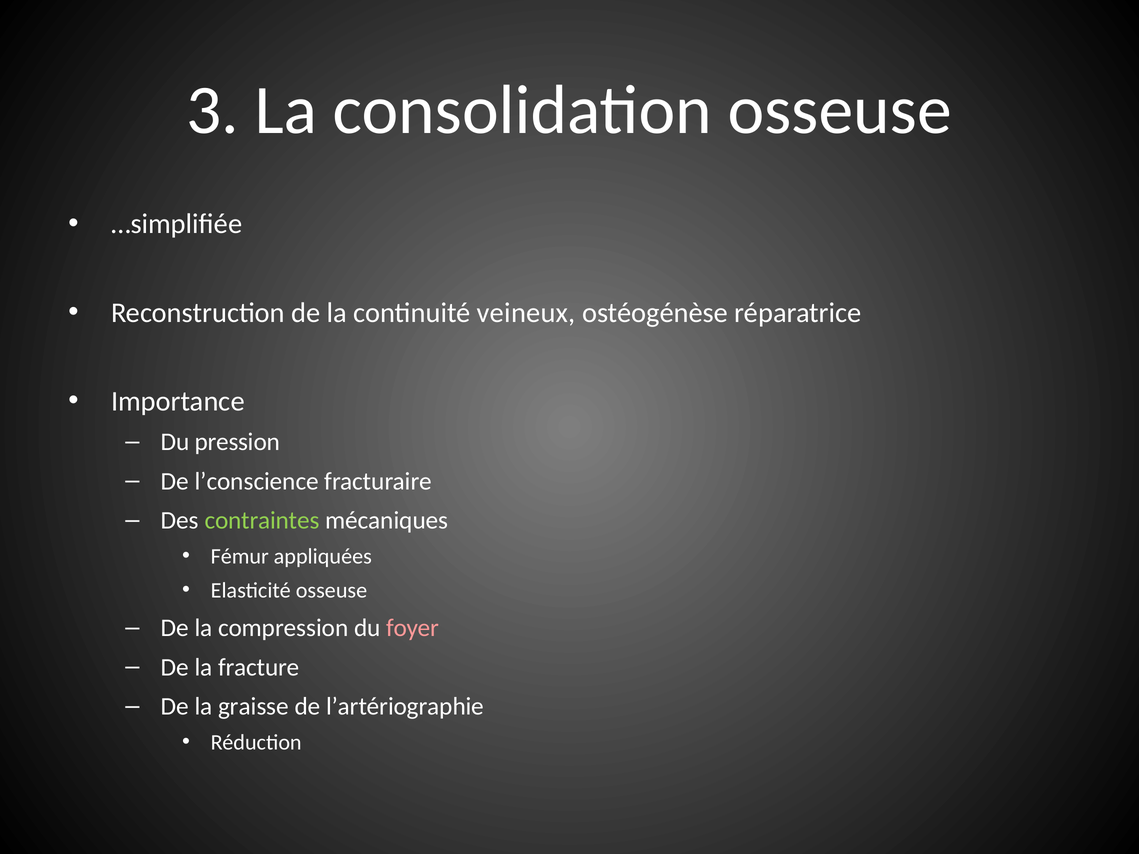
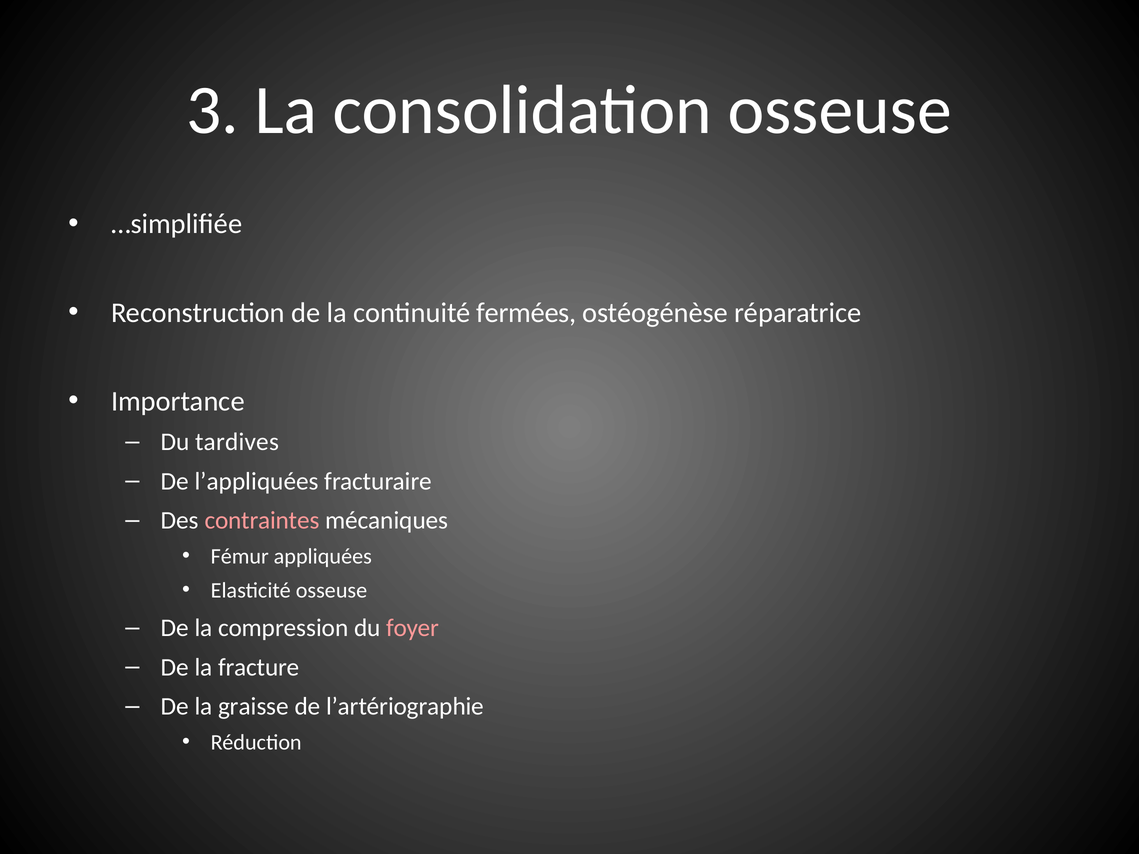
veineux: veineux -> fermées
pression: pression -> tardives
l’conscience: l’conscience -> l’appliquées
contraintes colour: light green -> pink
